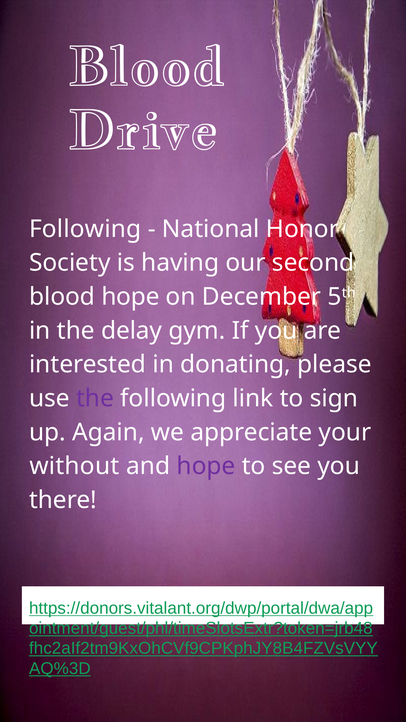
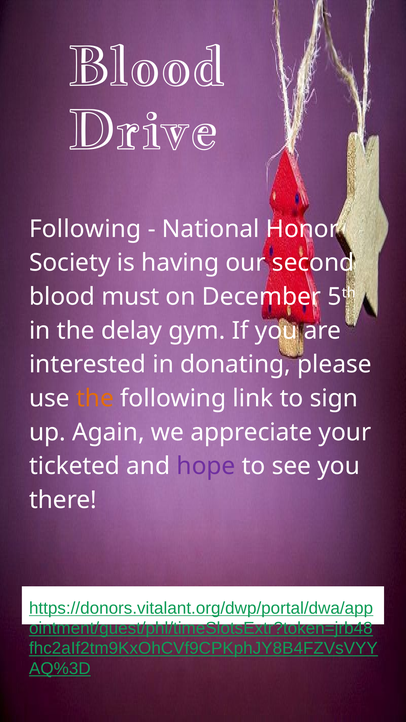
blood hope: hope -> must
the at (95, 398) colour: purple -> orange
without: without -> ticketed
